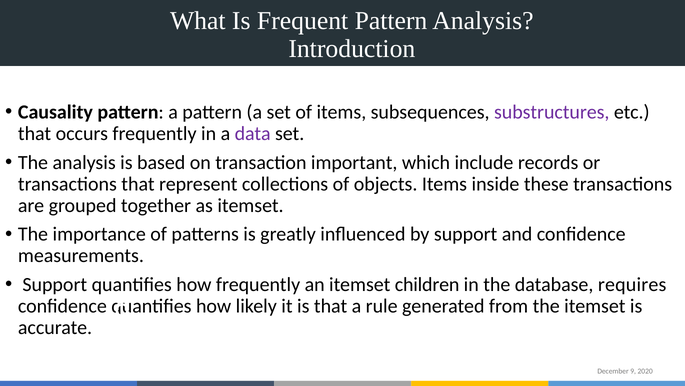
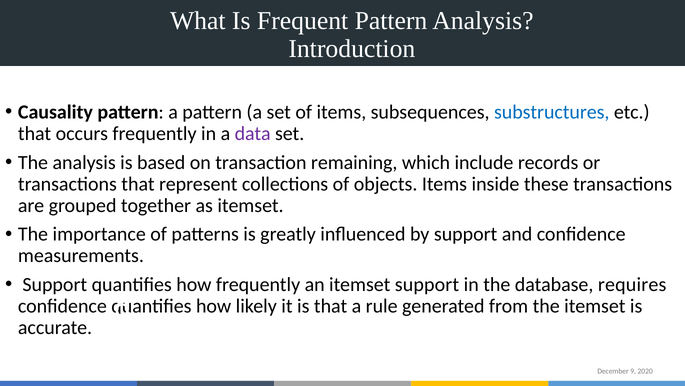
substructures colour: purple -> blue
important: important -> remaining
itemset children: children -> support
